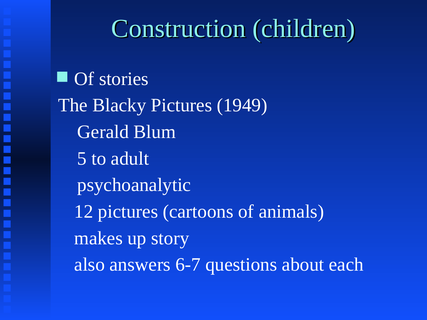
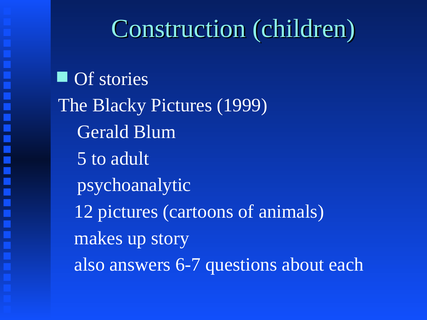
1949: 1949 -> 1999
